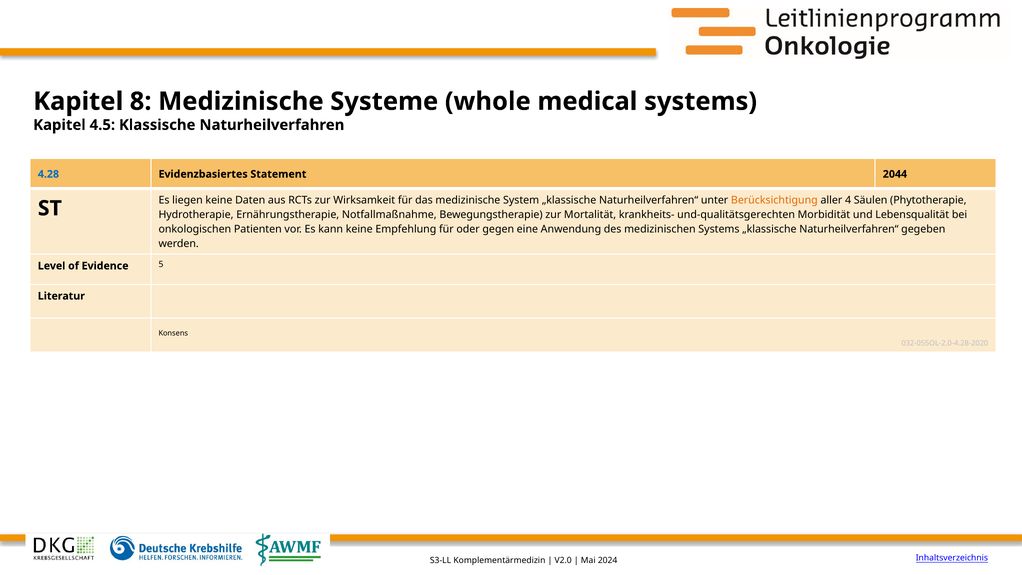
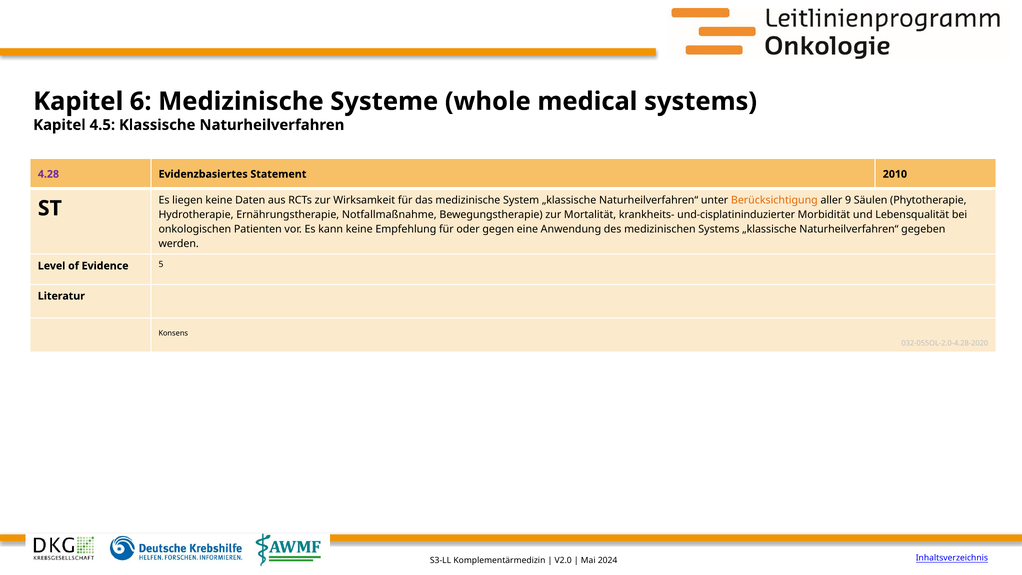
8: 8 -> 6
4.28 colour: blue -> purple
2044: 2044 -> 2010
4: 4 -> 9
und-qualitätsgerechten: und-qualitätsgerechten -> und-cisplatininduzierter
